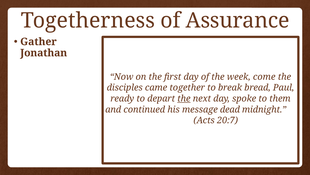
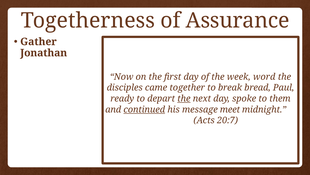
come: come -> word
continued underline: none -> present
dead: dead -> meet
